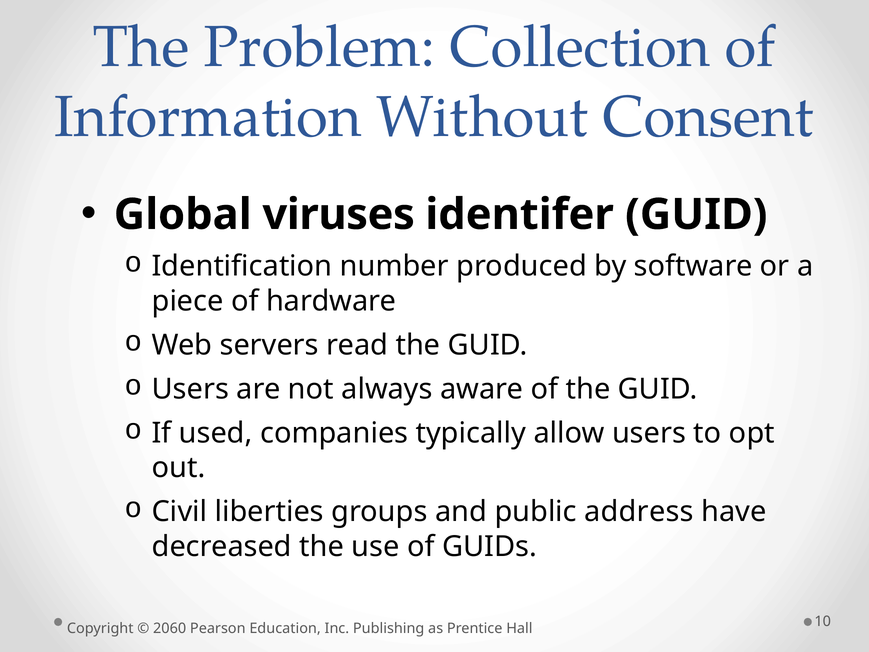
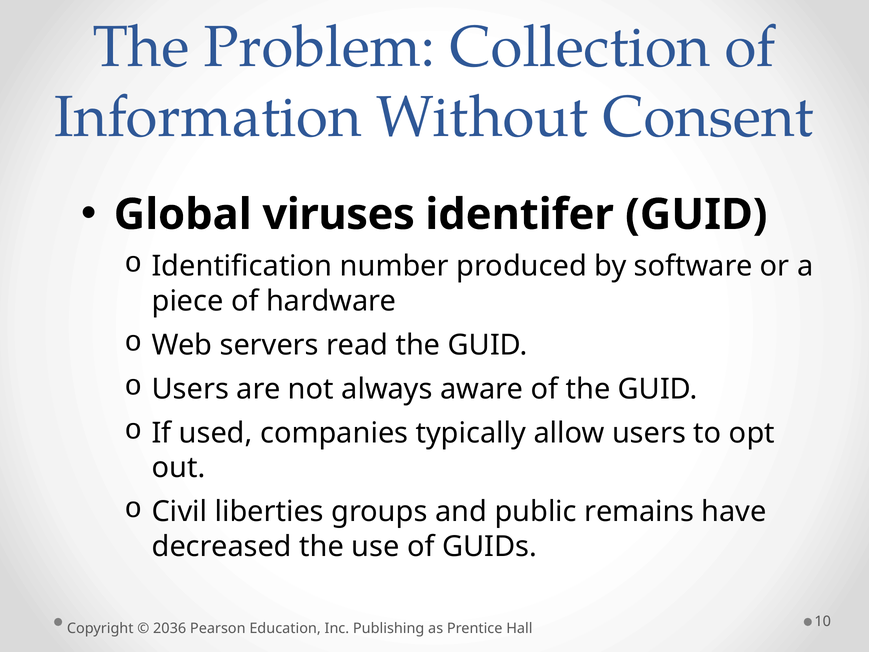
address: address -> remains
2060: 2060 -> 2036
